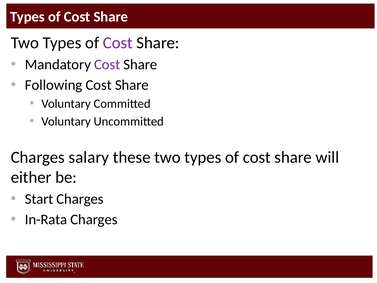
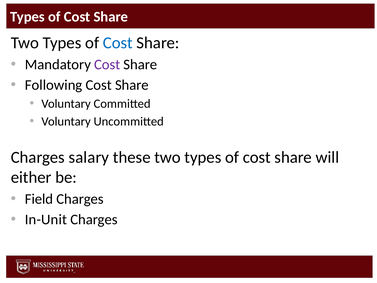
Cost at (118, 43) colour: purple -> blue
Start: Start -> Field
In-Rata: In-Rata -> In-Unit
